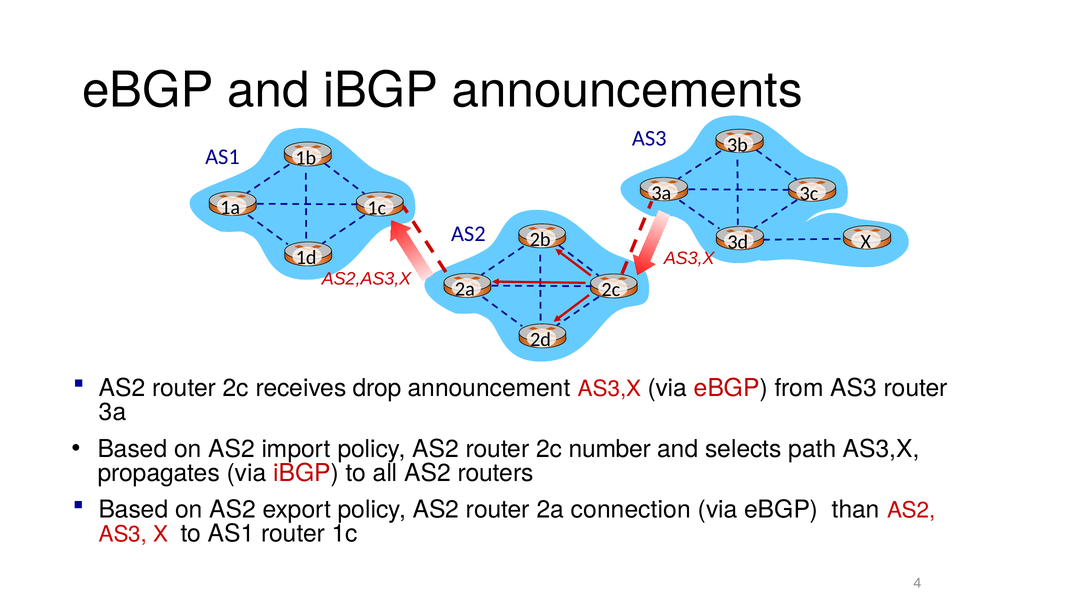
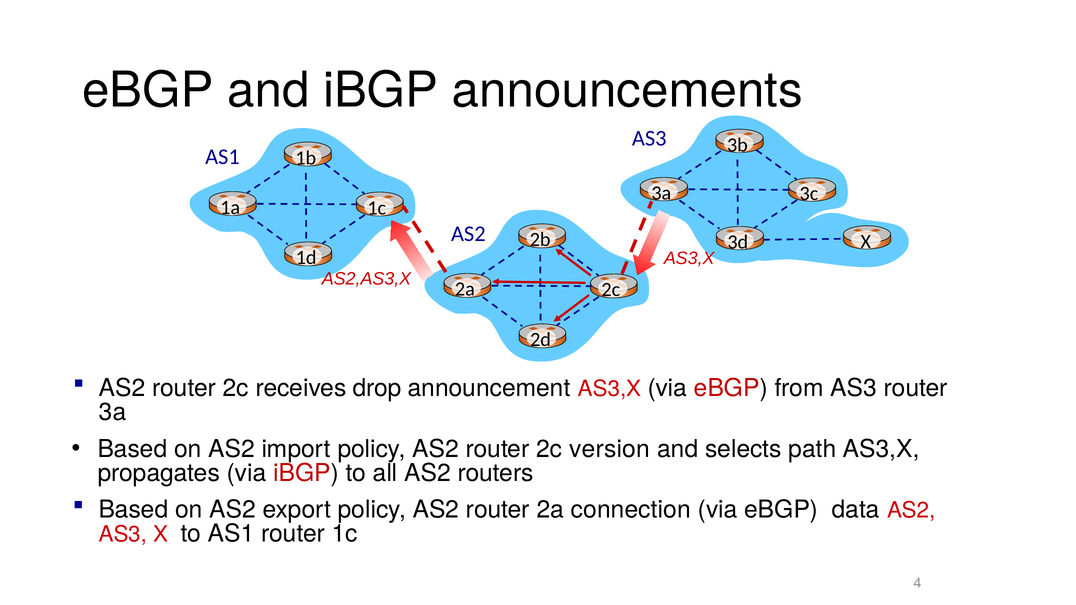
number: number -> version
than: than -> data
